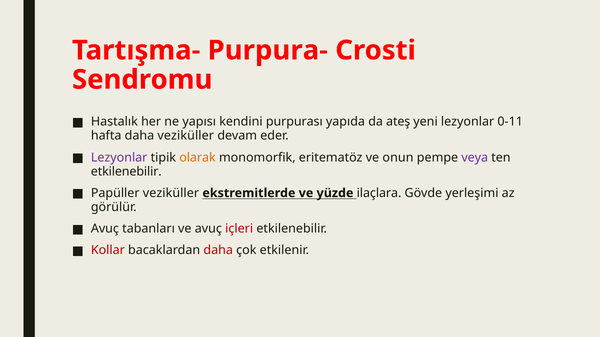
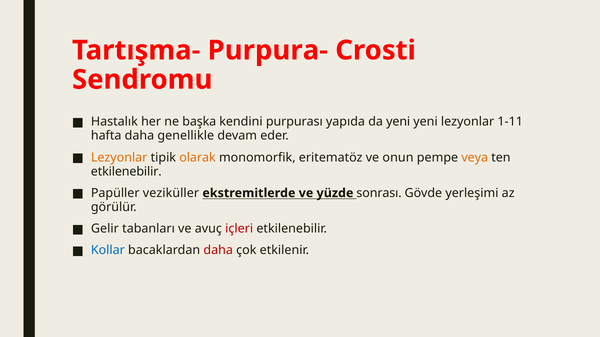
yapısı: yapısı -> başka
da ateş: ateş -> yeni
0-11: 0-11 -> 1-11
daha veziküller: veziküller -> genellikle
Lezyonlar at (119, 158) colour: purple -> orange
veya colour: purple -> orange
ilaçlara: ilaçlara -> sonrası
Avuç at (105, 229): Avuç -> Gelir
Kollar colour: red -> blue
